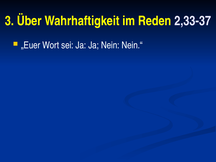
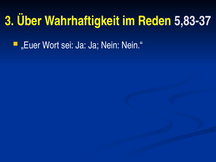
2,33-37: 2,33-37 -> 5,83-37
